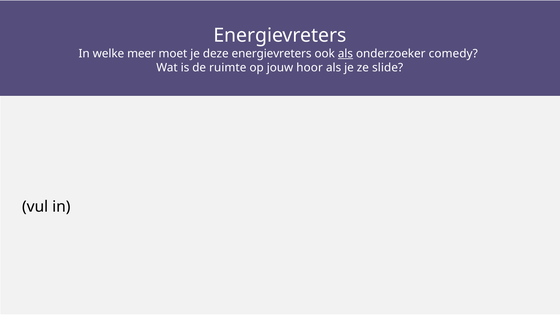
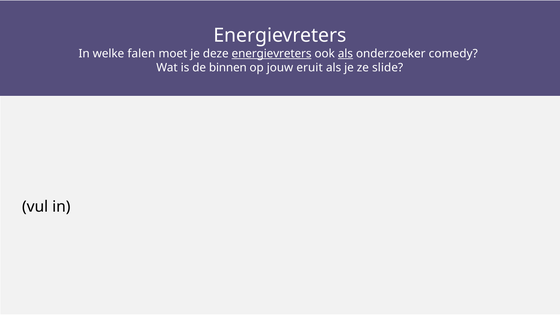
meer: meer -> falen
energievreters at (272, 54) underline: none -> present
ruimte: ruimte -> binnen
hoor: hoor -> eruit
